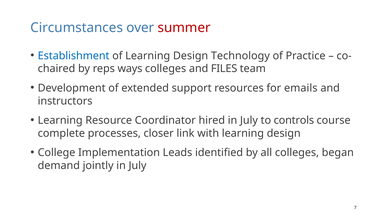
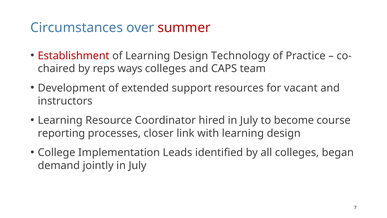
Establishment colour: blue -> red
FILES: FILES -> CAPS
emails: emails -> vacant
controls: controls -> become
complete: complete -> reporting
